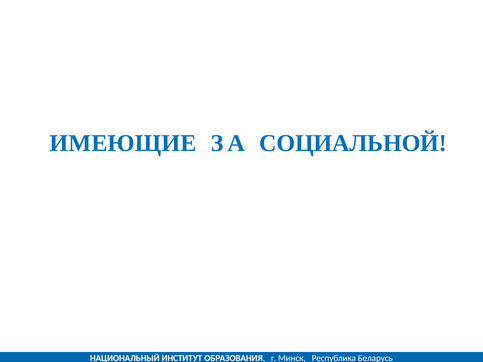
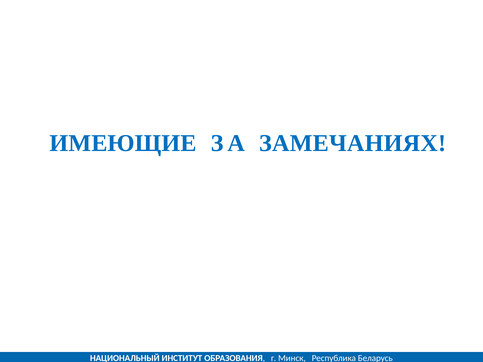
СОЦИАЛЬНОЙ: СОЦИАЛЬНОЙ -> ЗАМЕЧАНИЯХ
